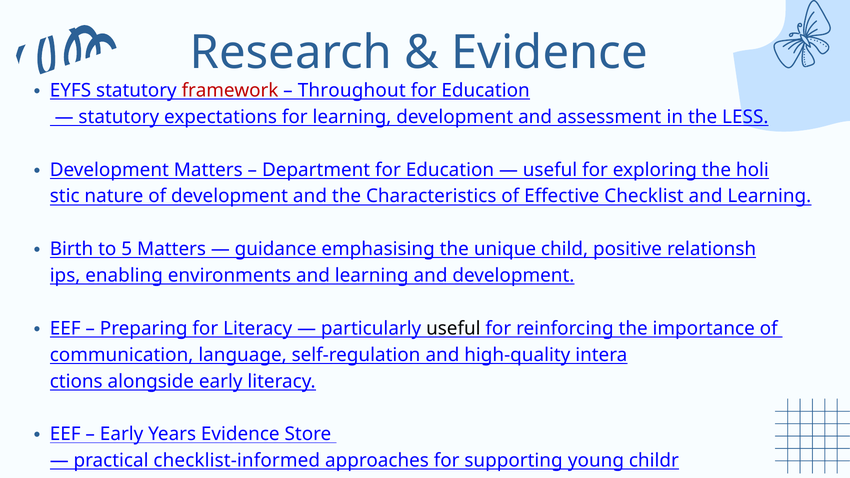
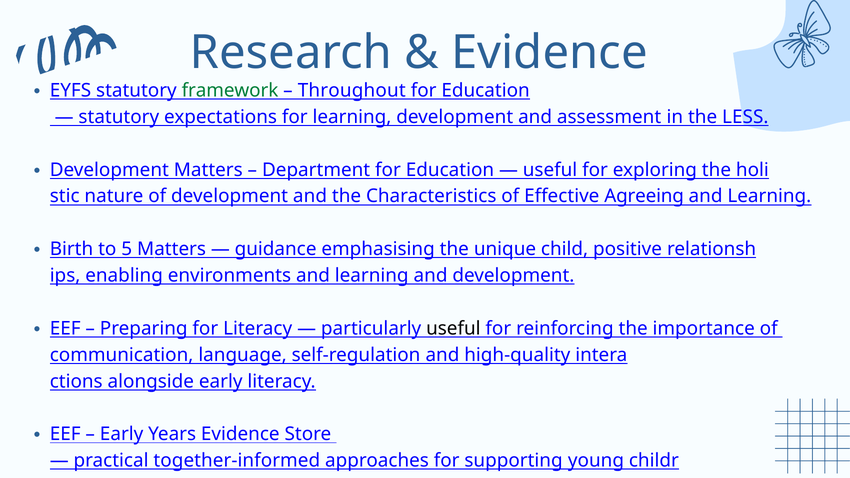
framework colour: red -> green
Checklist: Checklist -> Agreeing
checklist-informed: checklist-informed -> together-informed
